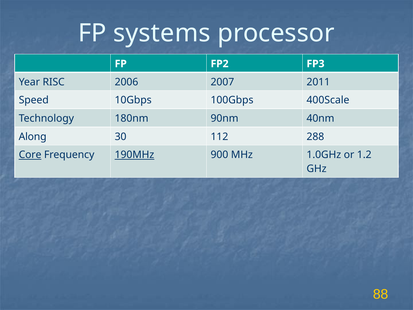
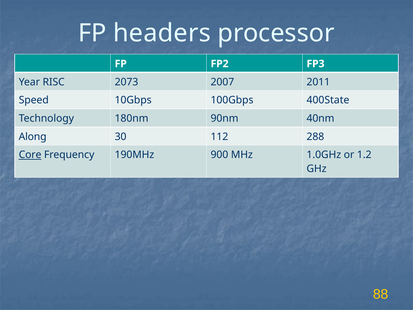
systems: systems -> headers
2006: 2006 -> 2073
400Scale: 400Scale -> 400State
190MHz underline: present -> none
